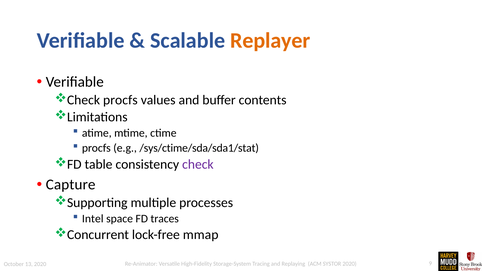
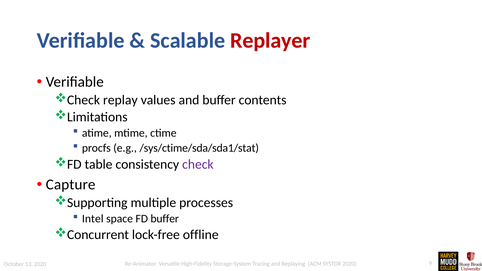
Replayer colour: orange -> red
Check procfs: procfs -> replay
FD traces: traces -> buffer
mmap: mmap -> offline
